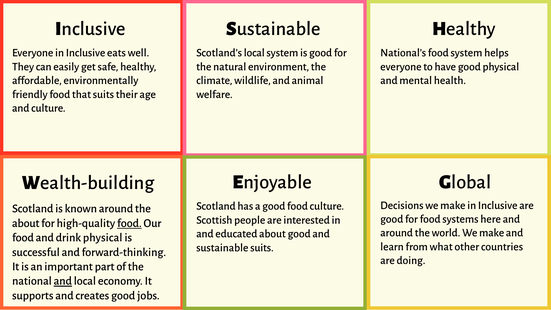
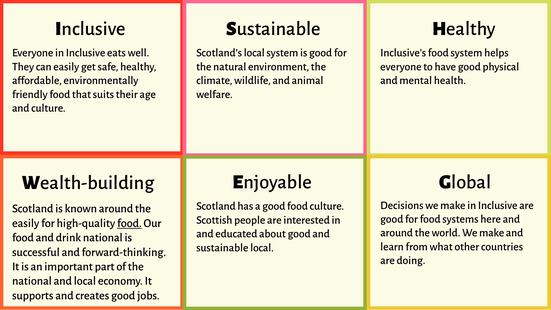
National’s: National’s -> Inclusive’s
about at (26, 223): about -> easily
drink physical: physical -> national
sustainable suits: suits -> local
and at (63, 281) underline: present -> none
